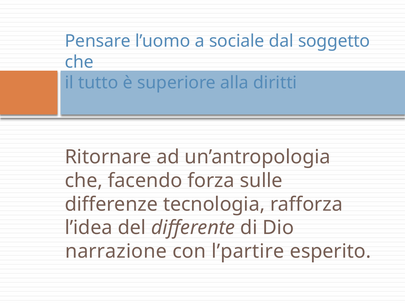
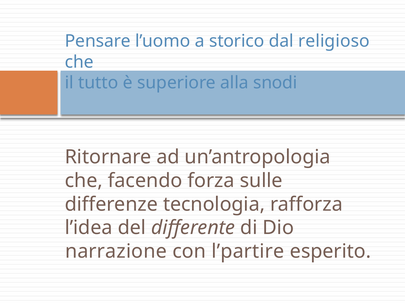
sociale: sociale -> storico
soggetto: soggetto -> religioso
diritti: diritti -> snodi
